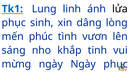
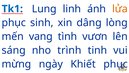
lửa colour: black -> orange
phúc: phúc -> vang
khắp: khắp -> trình
ngày Ngày: Ngày -> Khiết
